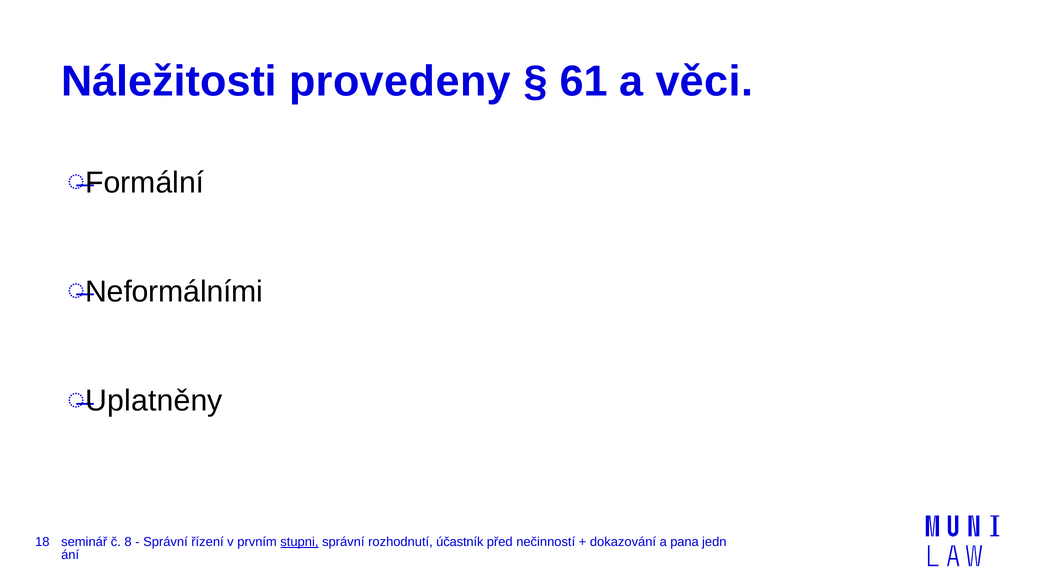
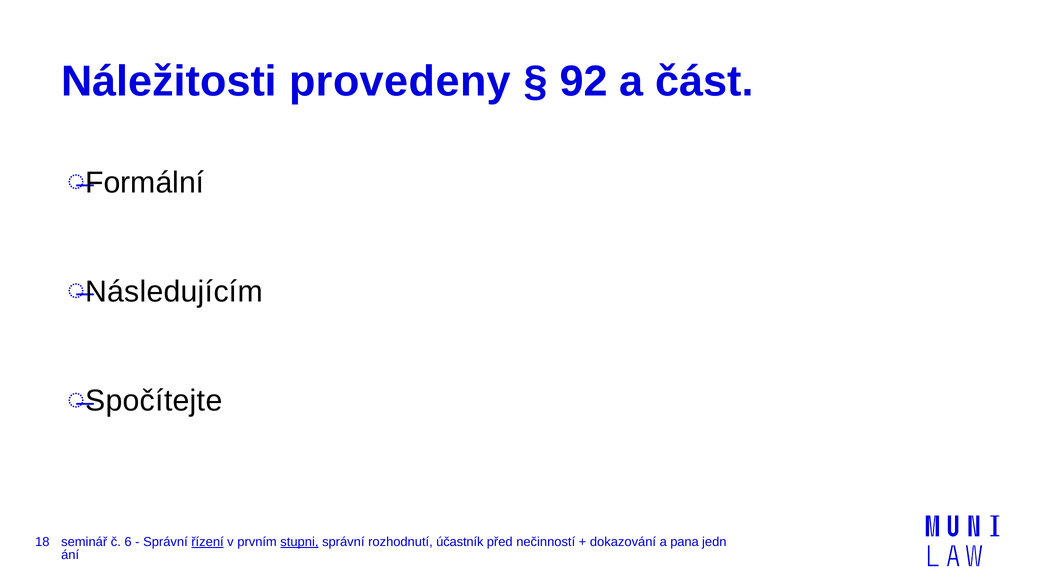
61: 61 -> 92
věci: věci -> část
Neformálními: Neformálními -> Následujícím
Uplatněny: Uplatněny -> Spočítejte
8: 8 -> 6
řízení underline: none -> present
